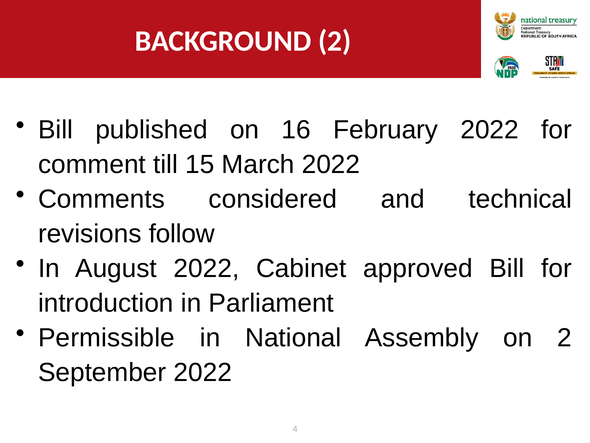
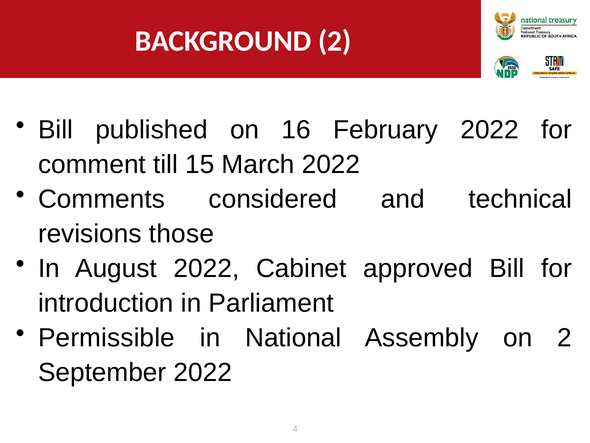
follow: follow -> those
